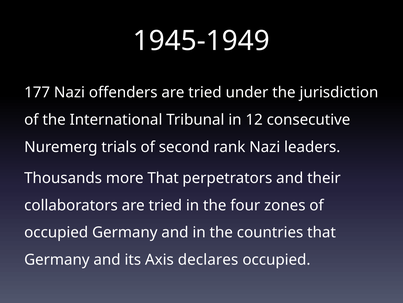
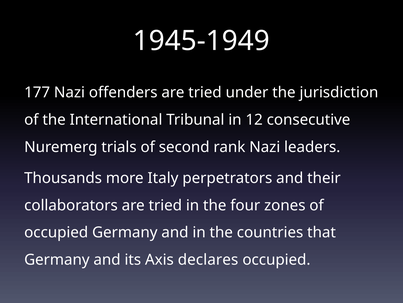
more That: That -> Italy
